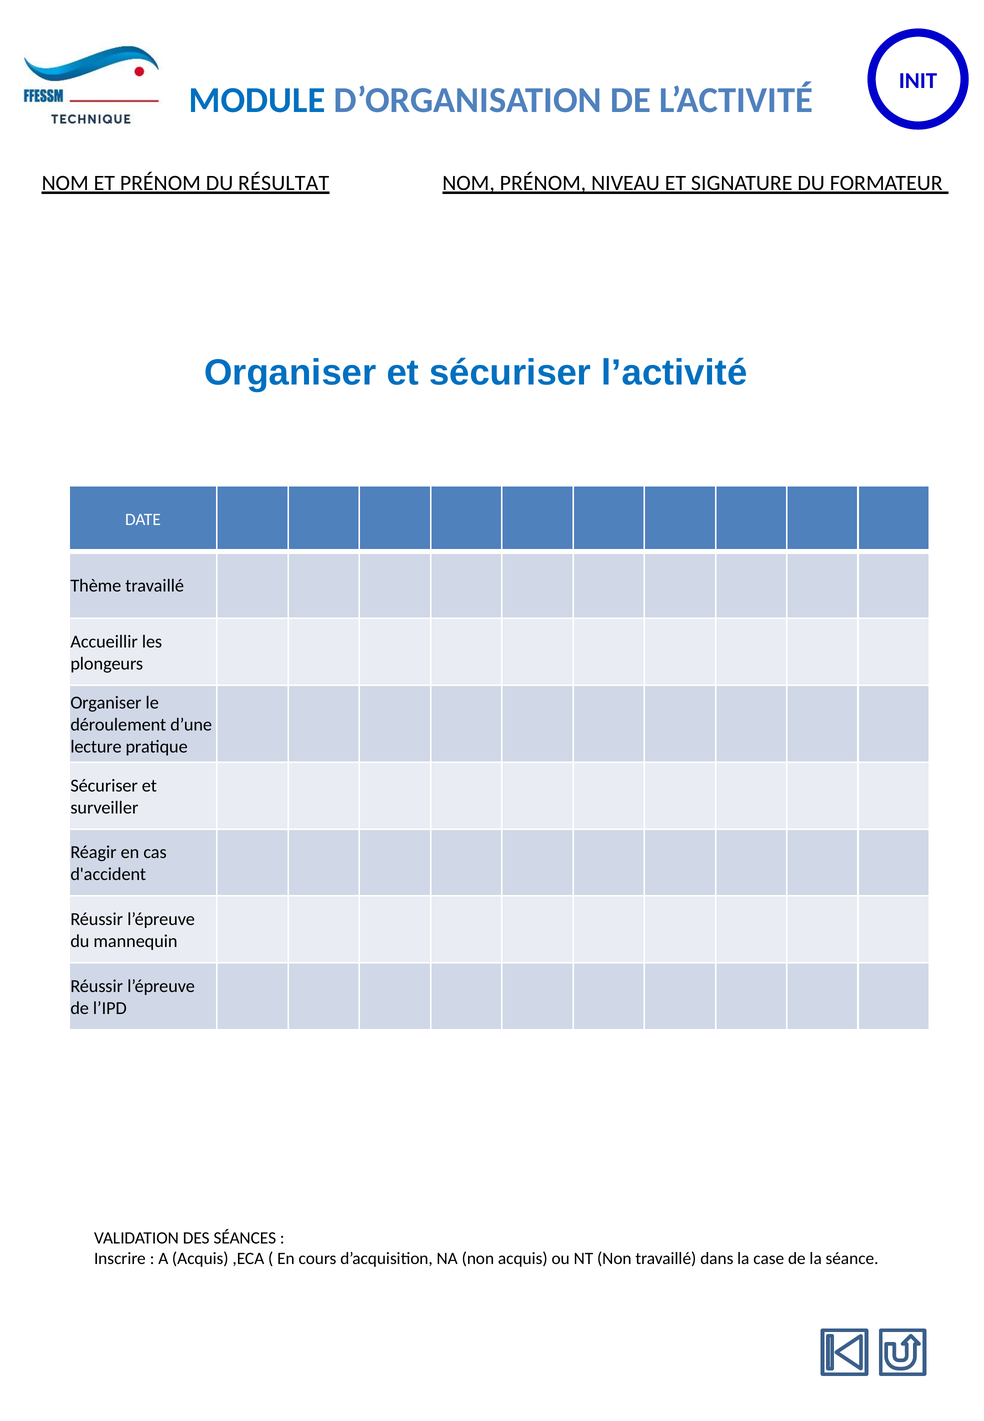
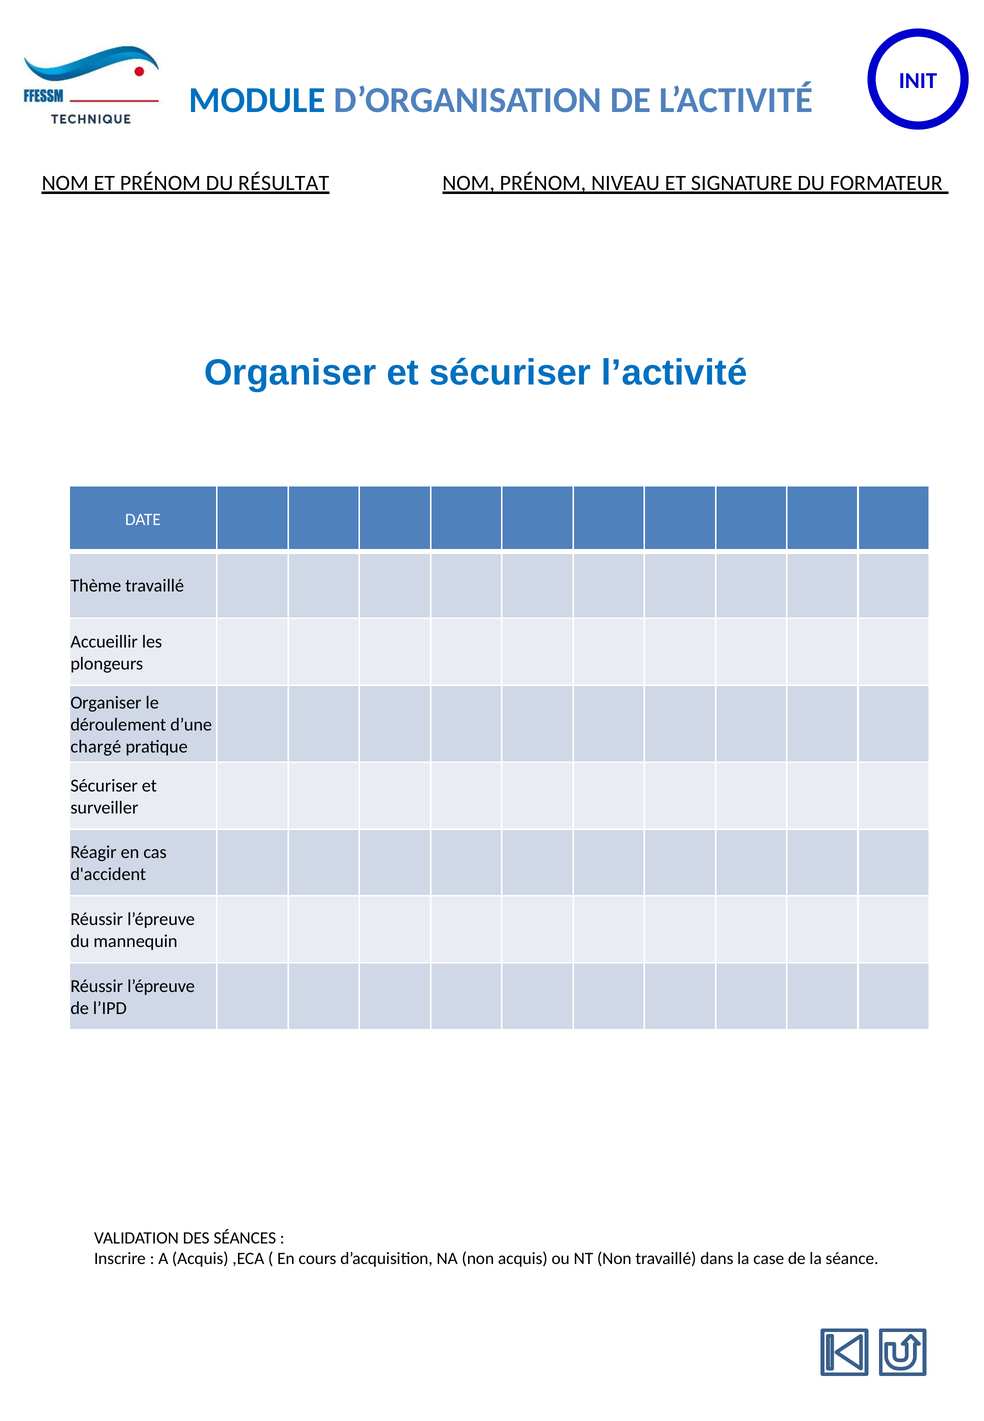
lecture: lecture -> chargé
